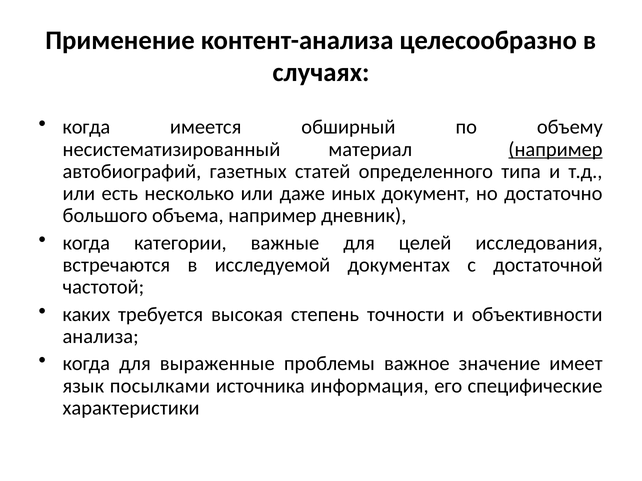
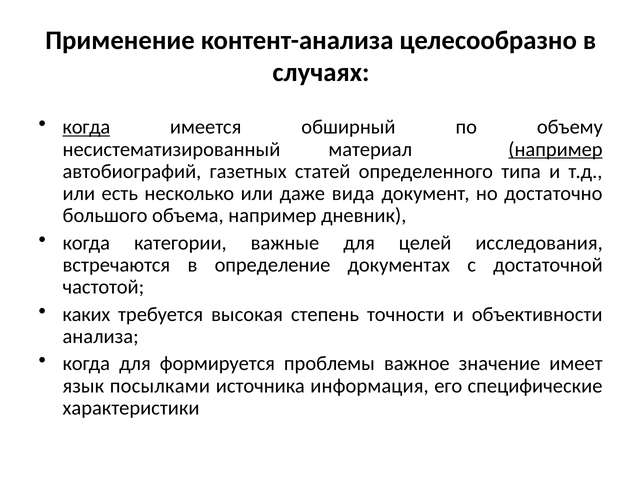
когда at (86, 127) underline: none -> present
иных: иных -> вида
исследуемой: исследуемой -> определение
выраженные: выраженные -> формируется
